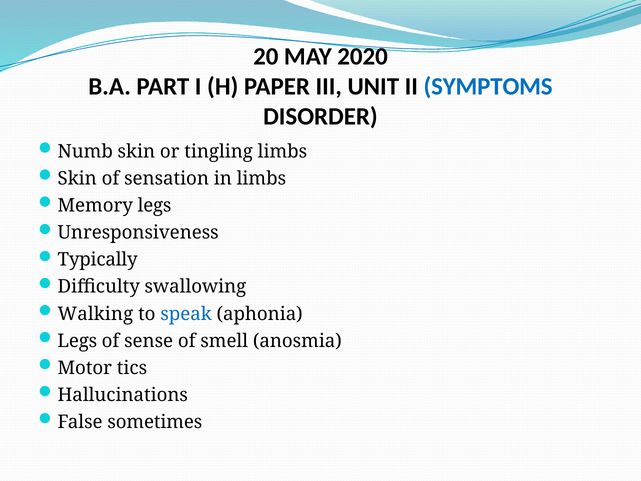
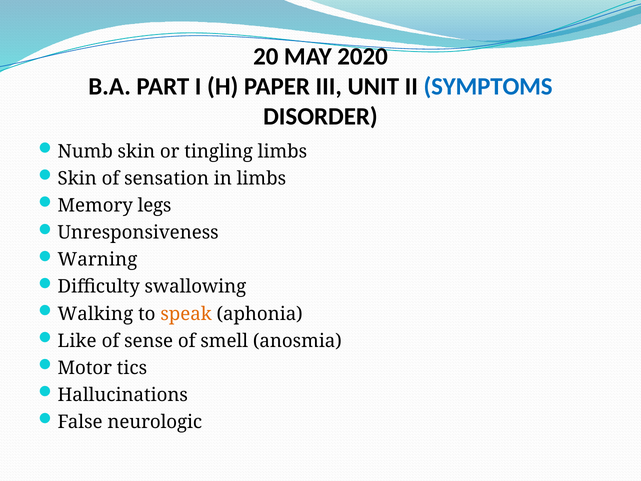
Typically: Typically -> Warning
speak colour: blue -> orange
Legs at (77, 341): Legs -> Like
sometimes: sometimes -> neurologic
